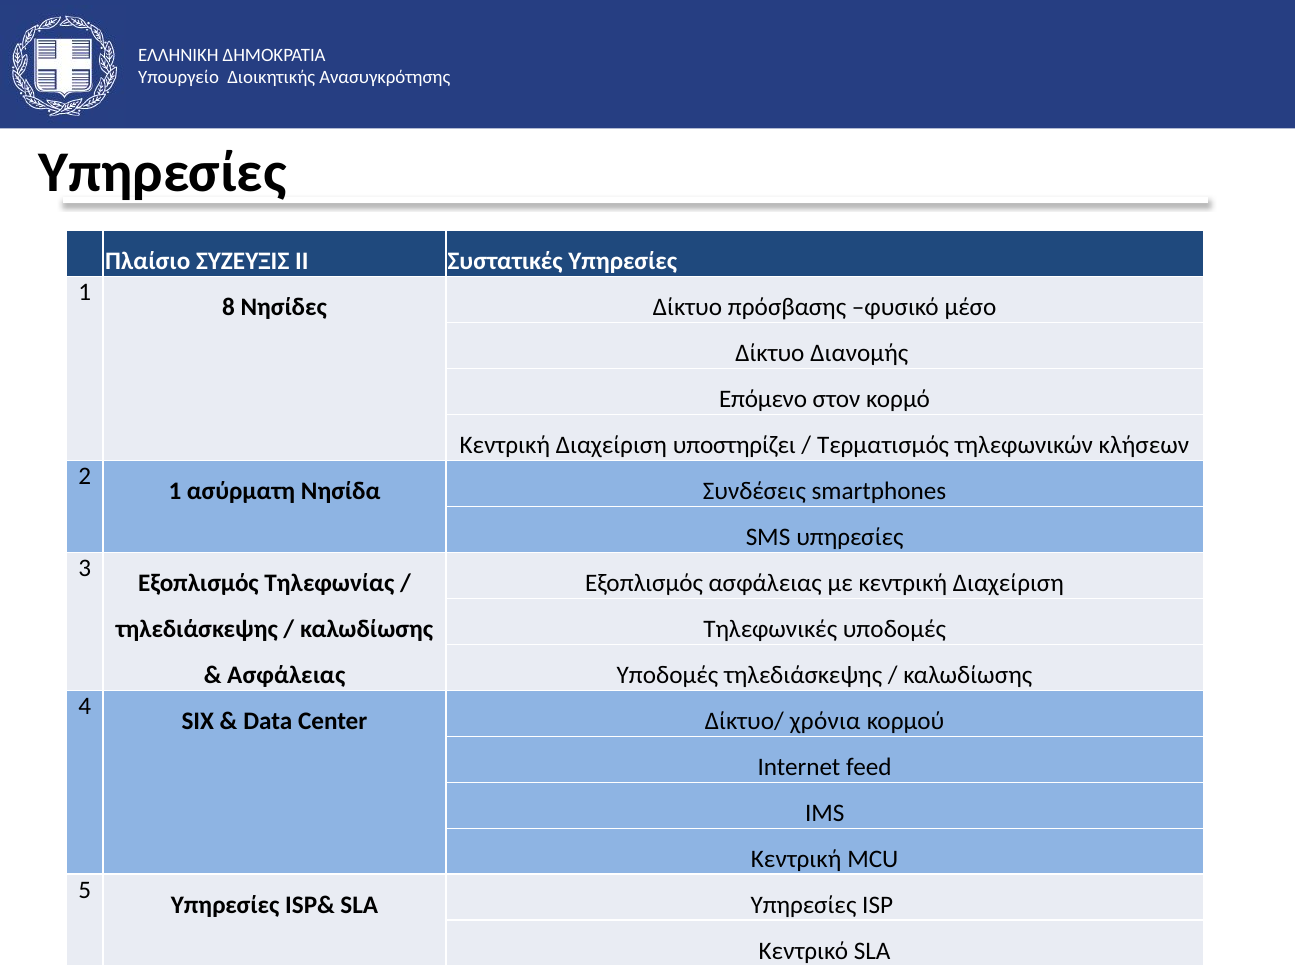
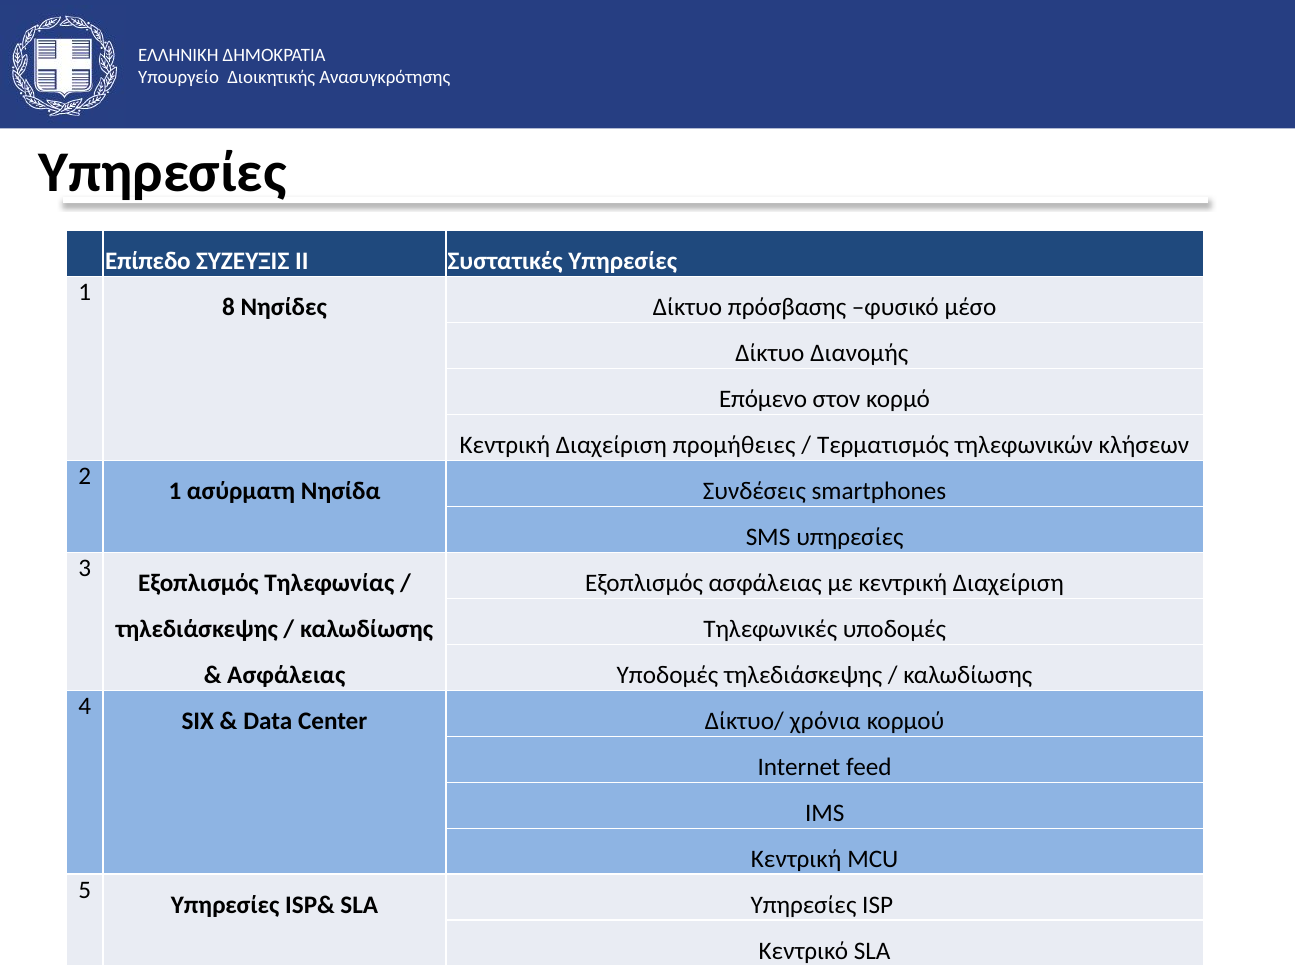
Πλαίσιο: Πλαίσιο -> Επίπεδο
υποστηρίζει: υποστηρίζει -> προμήθειες
